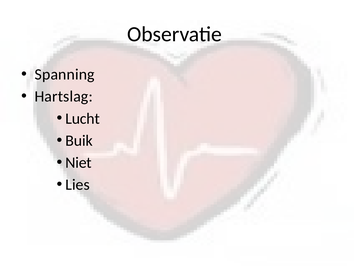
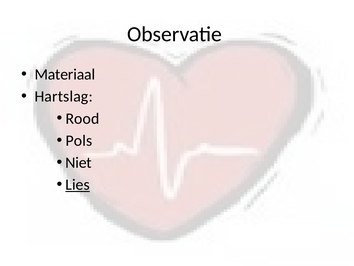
Spanning: Spanning -> Materiaal
Lucht: Lucht -> Rood
Buik: Buik -> Pols
Lies underline: none -> present
